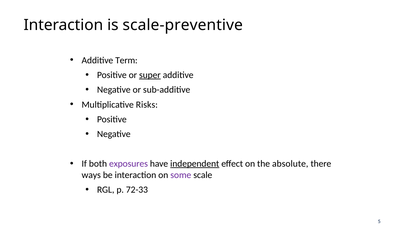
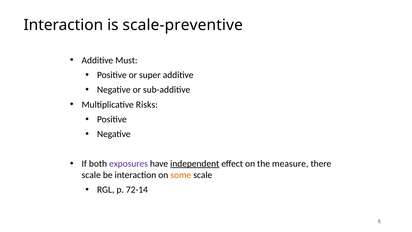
Term: Term -> Must
super underline: present -> none
absolute: absolute -> measure
ways at (91, 175): ways -> scale
some colour: purple -> orange
72-33: 72-33 -> 72-14
